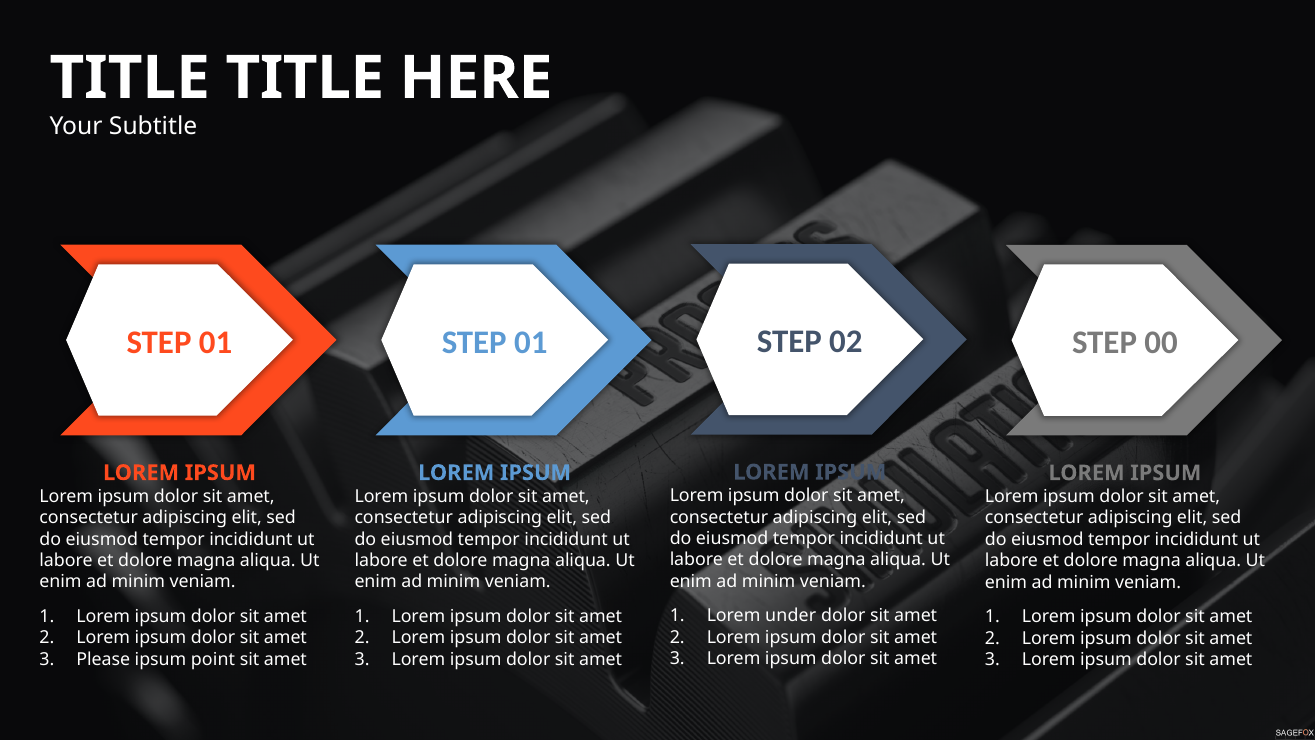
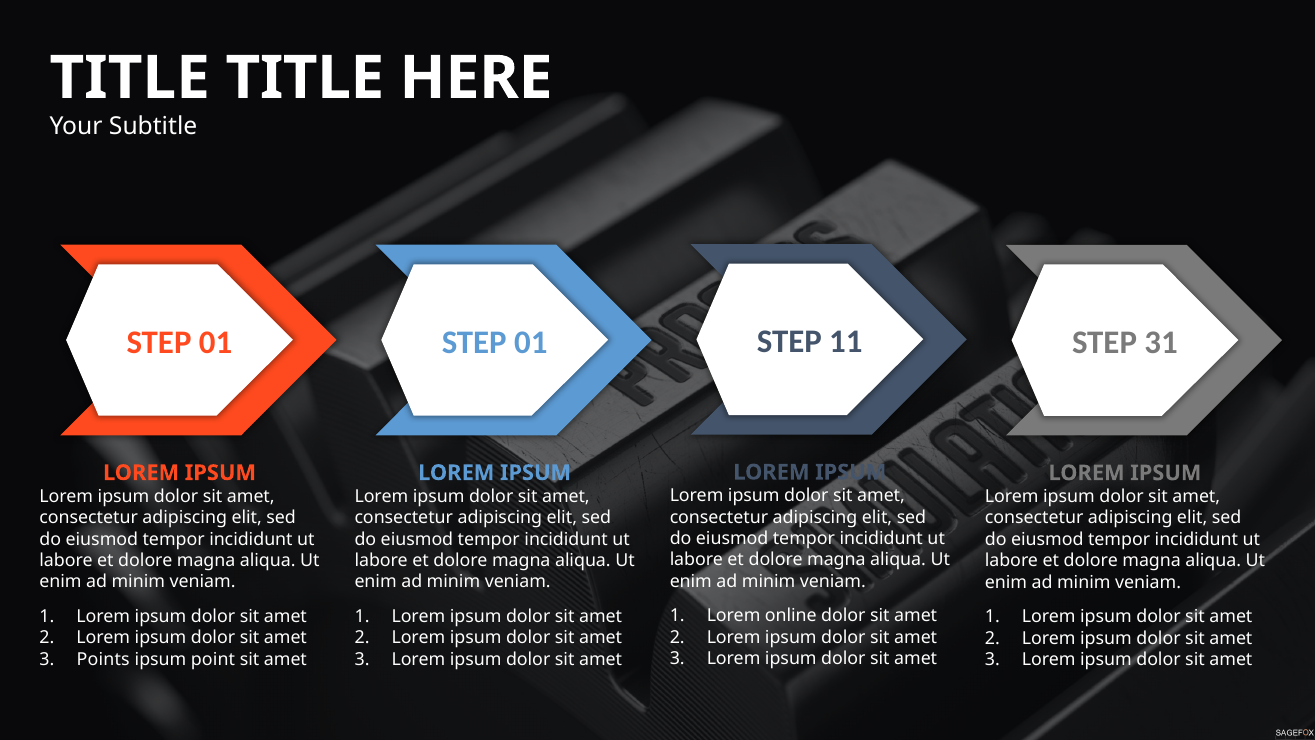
02: 02 -> 11
00: 00 -> 31
under: under -> online
Please: Please -> Points
